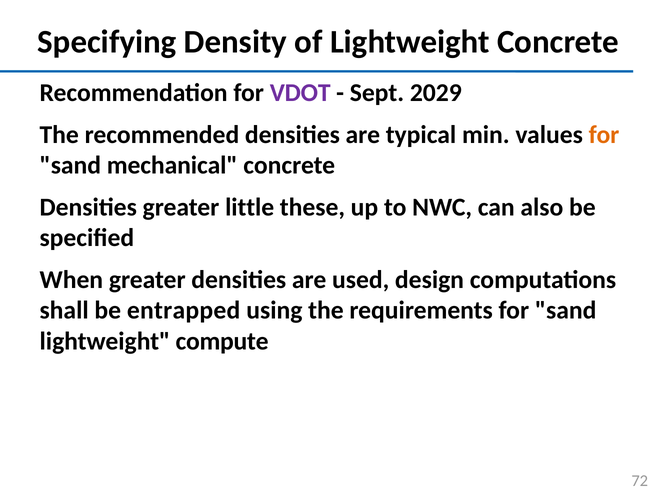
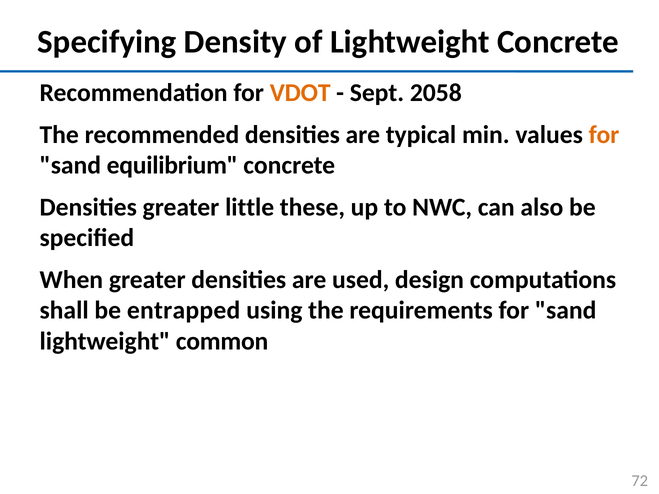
VDOT colour: purple -> orange
2029: 2029 -> 2058
mechanical: mechanical -> equilibrium
compute: compute -> common
